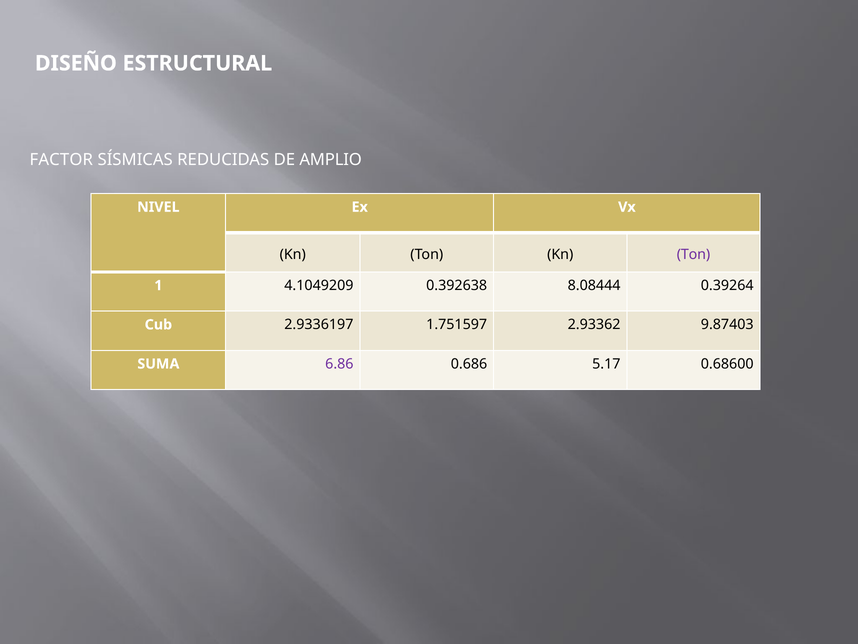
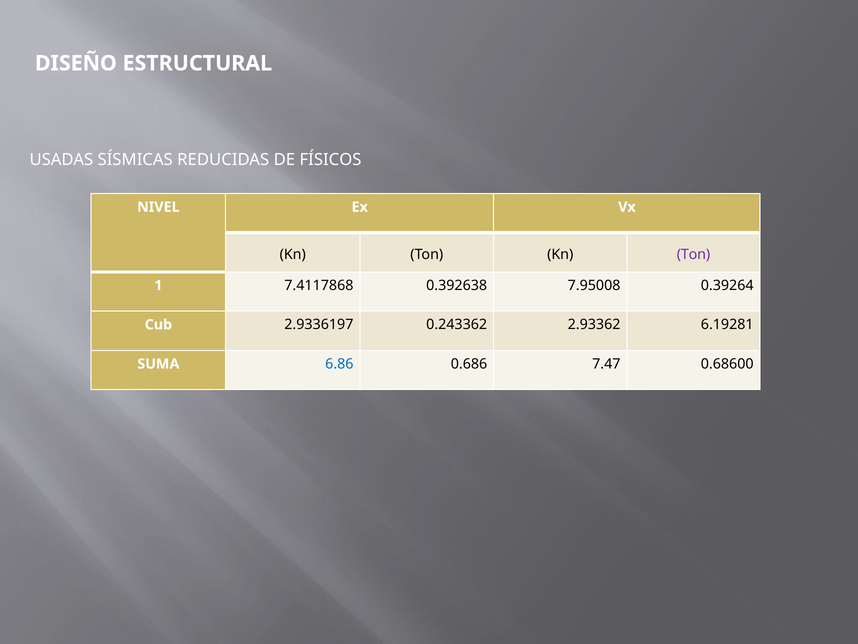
FACTOR: FACTOR -> USADAS
AMPLIO: AMPLIO -> FÍSICOS
4.1049209: 4.1049209 -> 7.4117868
8.08444: 8.08444 -> 7.95008
1.751597: 1.751597 -> 0.243362
9.87403: 9.87403 -> 6.19281
6.86 colour: purple -> blue
5.17: 5.17 -> 7.47
